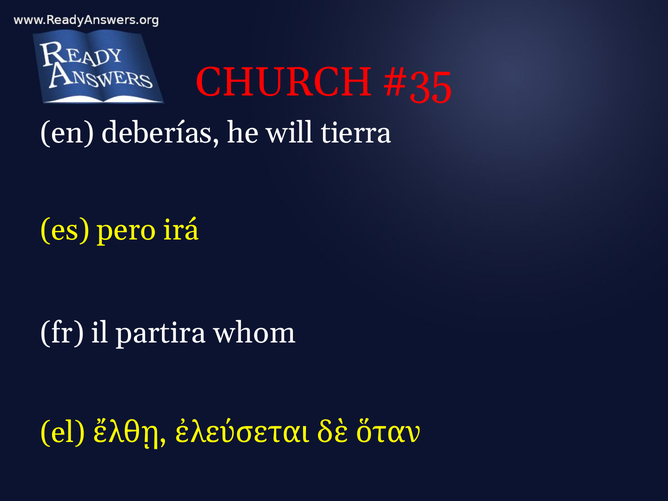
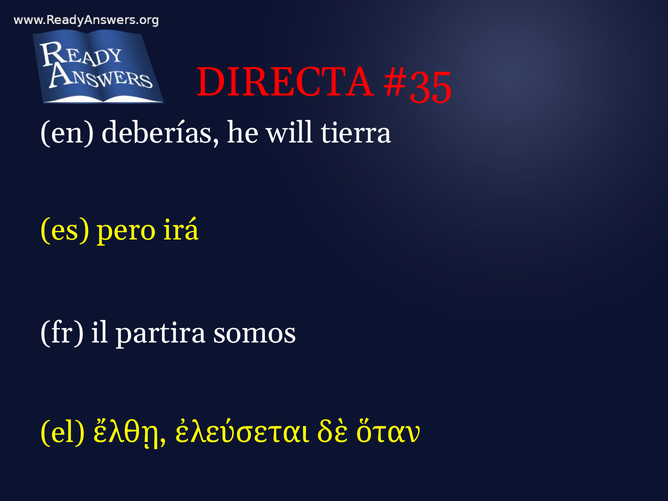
CHURCH: CHURCH -> DIRECTA
whom: whom -> somos
